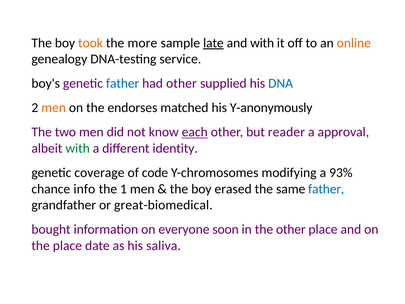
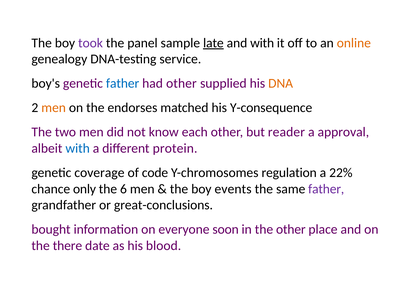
took colour: orange -> purple
more: more -> panel
DNA colour: blue -> orange
Y-anonymously: Y-anonymously -> Y-consequence
each underline: present -> none
with at (78, 148) colour: green -> blue
identity: identity -> protein
modifying: modifying -> regulation
93%: 93% -> 22%
info: info -> only
1: 1 -> 6
erased: erased -> events
father at (326, 189) colour: blue -> purple
great-biomedical: great-biomedical -> great-conclusions
the place: place -> there
saliva: saliva -> blood
